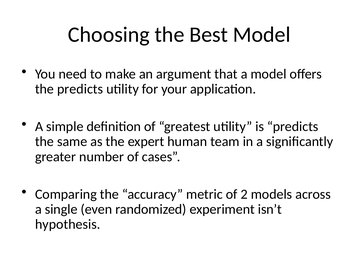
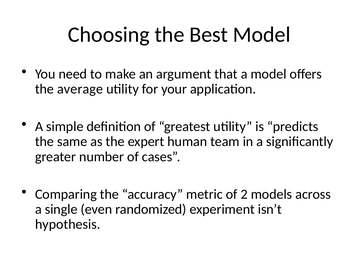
the predicts: predicts -> average
